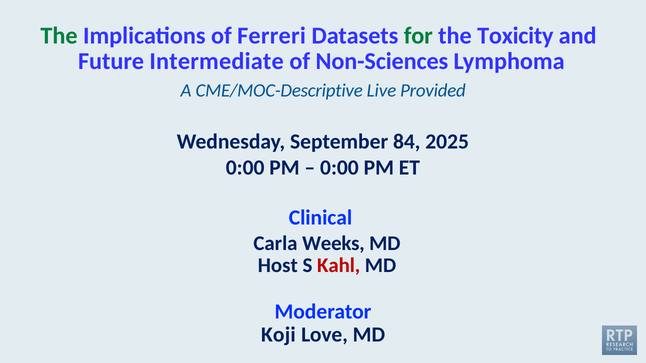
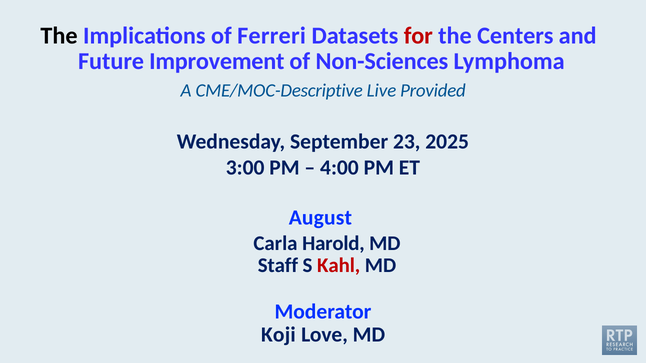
The at (59, 36) colour: green -> black
for colour: green -> red
Toxicity: Toxicity -> Centers
Intermediate: Intermediate -> Improvement
84: 84 -> 23
0:00 at (245, 168): 0:00 -> 3:00
0:00 at (339, 168): 0:00 -> 4:00
Clinical: Clinical -> August
Weeks: Weeks -> Harold
Host: Host -> Staff
